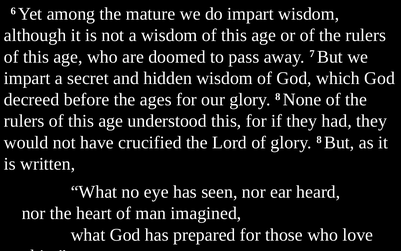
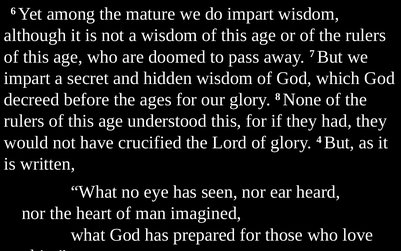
of glory 8: 8 -> 4
